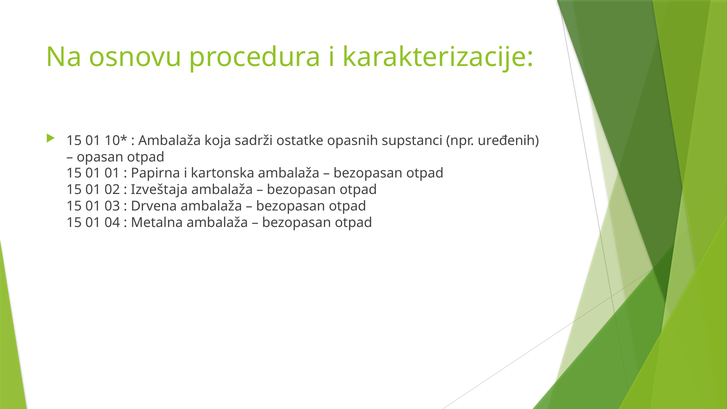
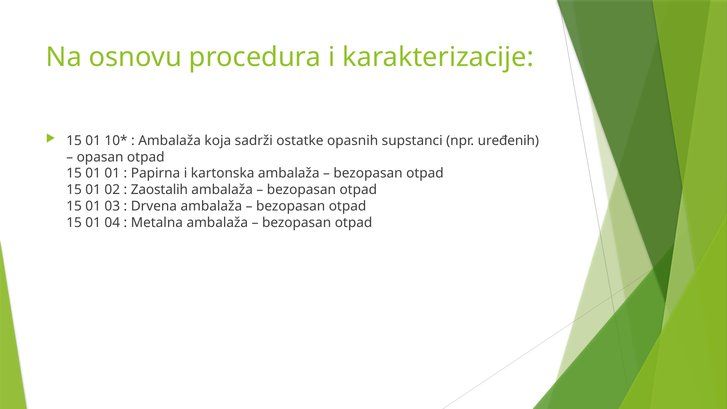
Izveštaja: Izveštaja -> Zaostalih
